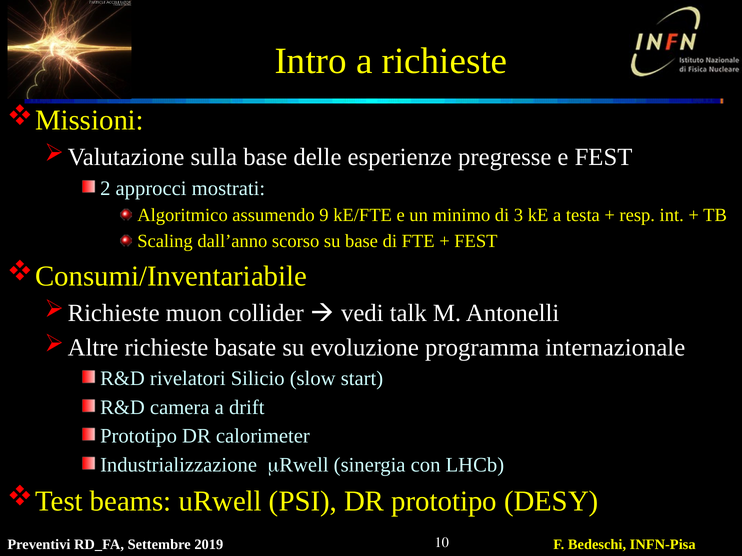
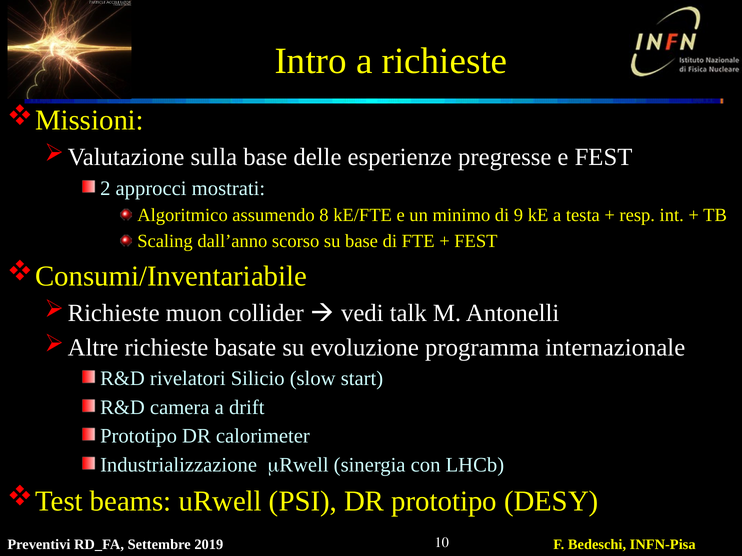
9: 9 -> 8
3: 3 -> 9
